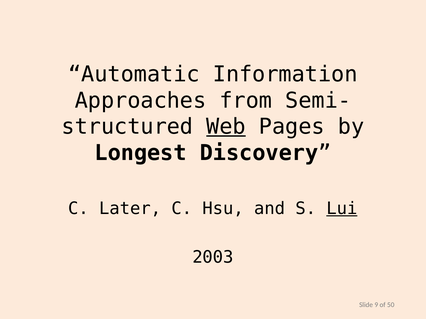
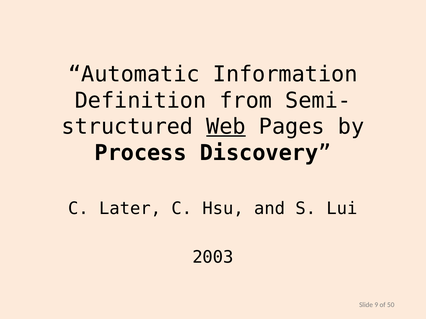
Approaches: Approaches -> Definition
Longest: Longest -> Process
Lui underline: present -> none
